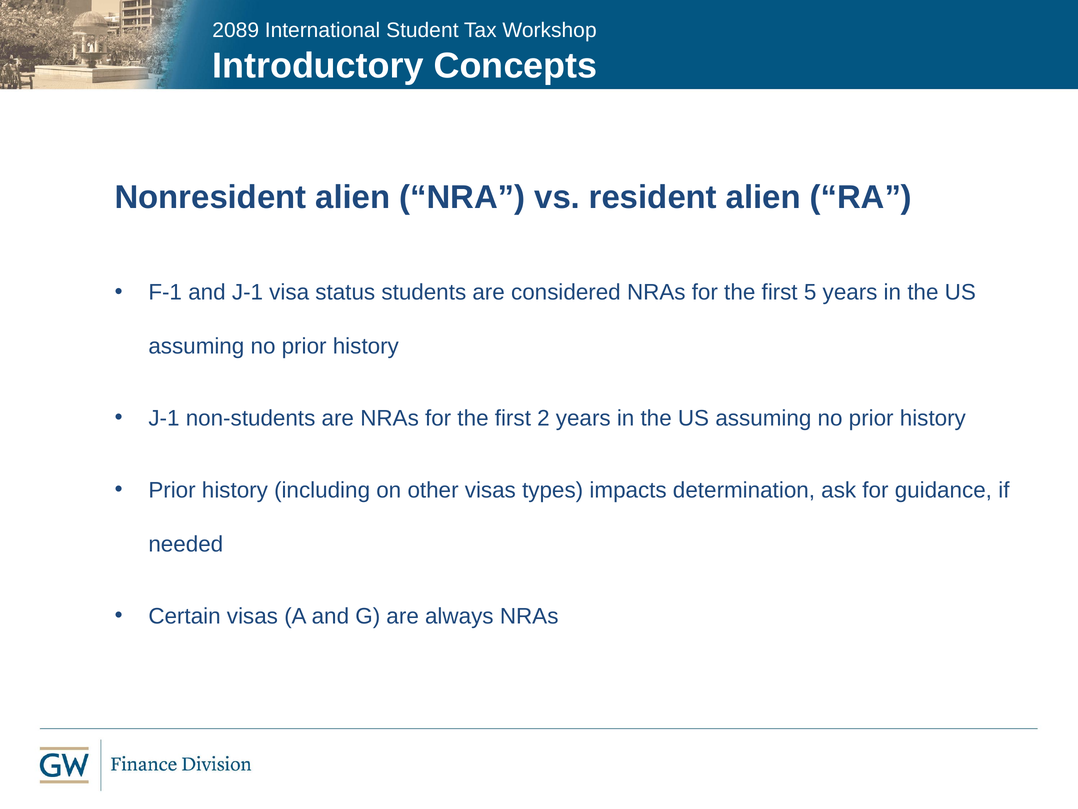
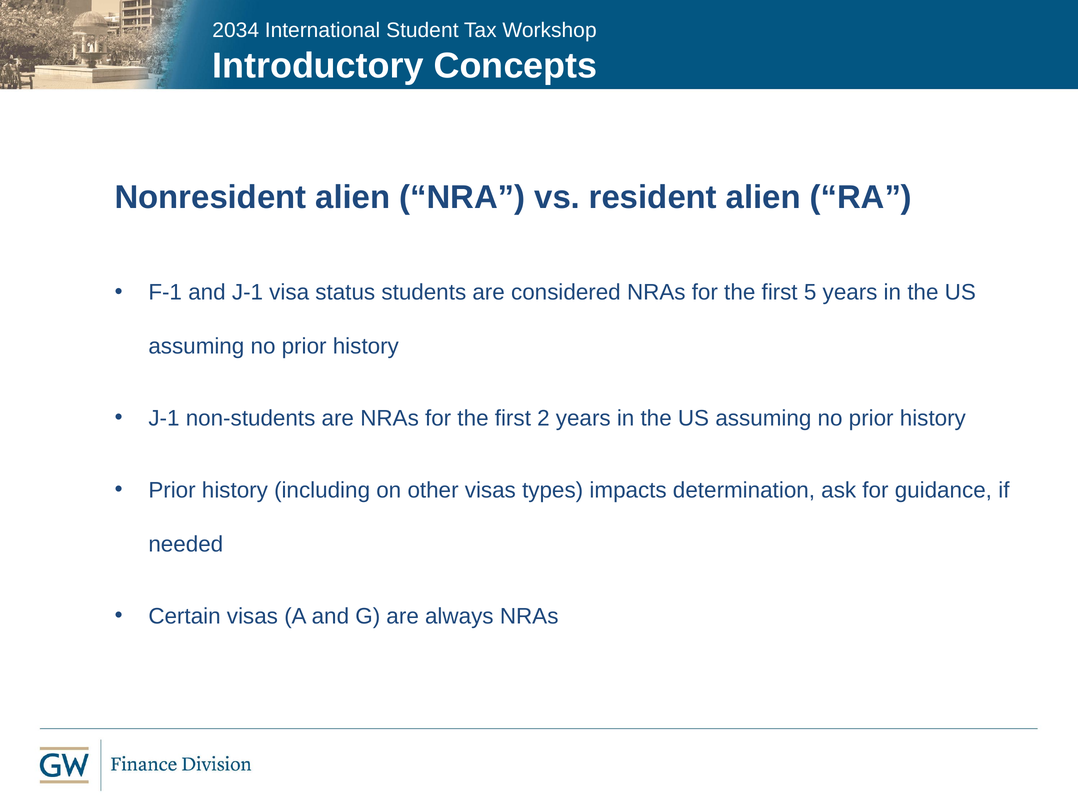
2089: 2089 -> 2034
